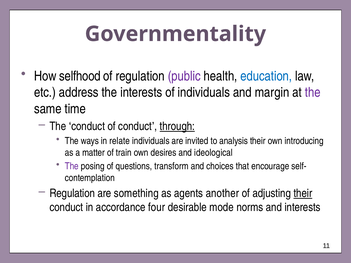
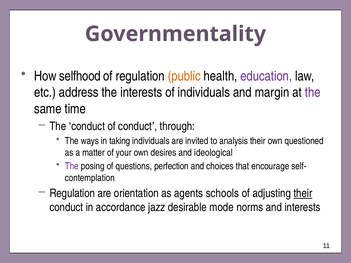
public colour: purple -> orange
education colour: blue -> purple
through underline: present -> none
relate: relate -> taking
introducing: introducing -> questioned
train: train -> your
transform: transform -> perfection
something: something -> orientation
another: another -> schools
four: four -> jazz
